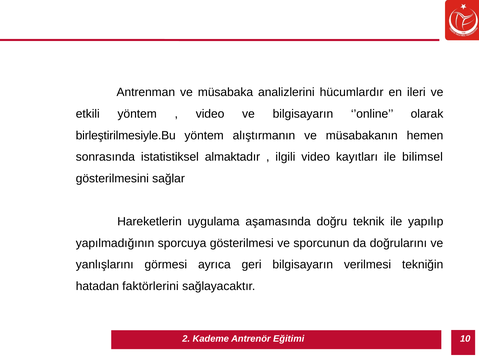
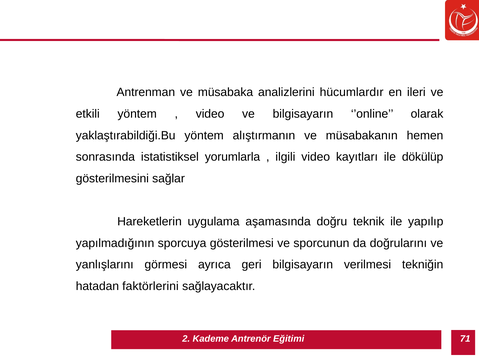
birleştirilmesiyle.Bu: birleştirilmesiyle.Bu -> yaklaştırabildiği.Bu
almaktadır: almaktadır -> yorumlarla
bilimsel: bilimsel -> dökülüp
10: 10 -> 71
